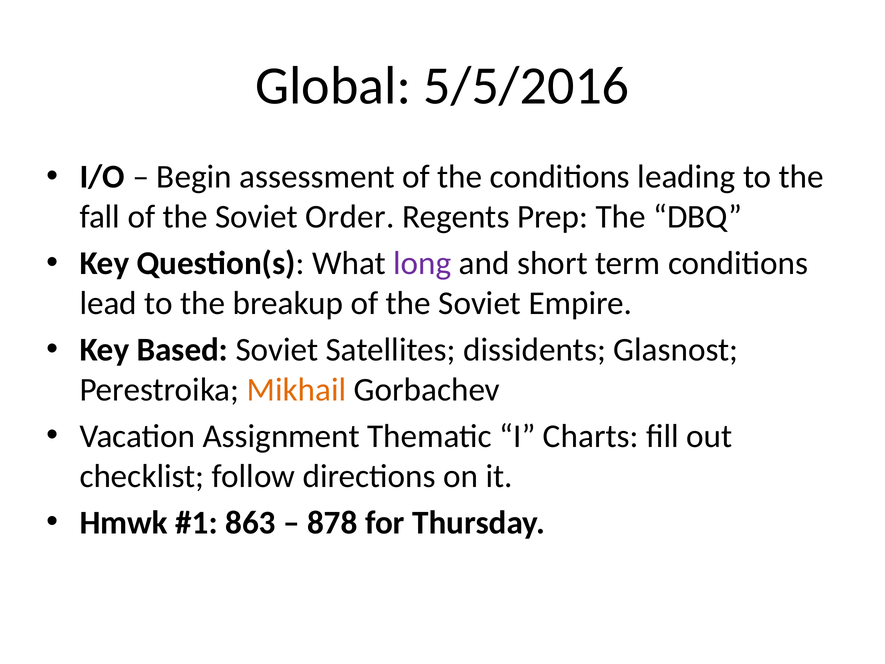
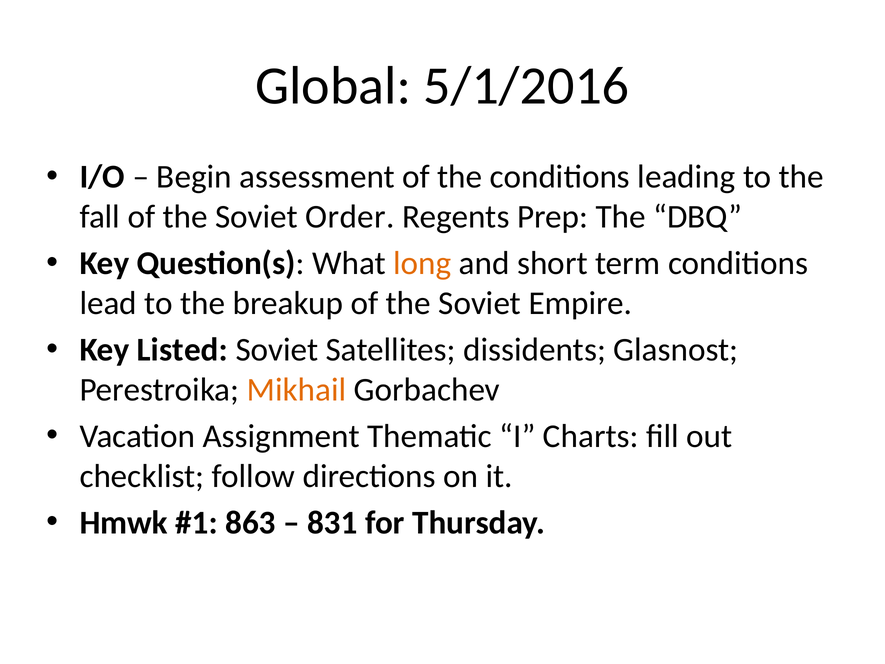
5/5/2016: 5/5/2016 -> 5/1/2016
long colour: purple -> orange
Based: Based -> Listed
878: 878 -> 831
